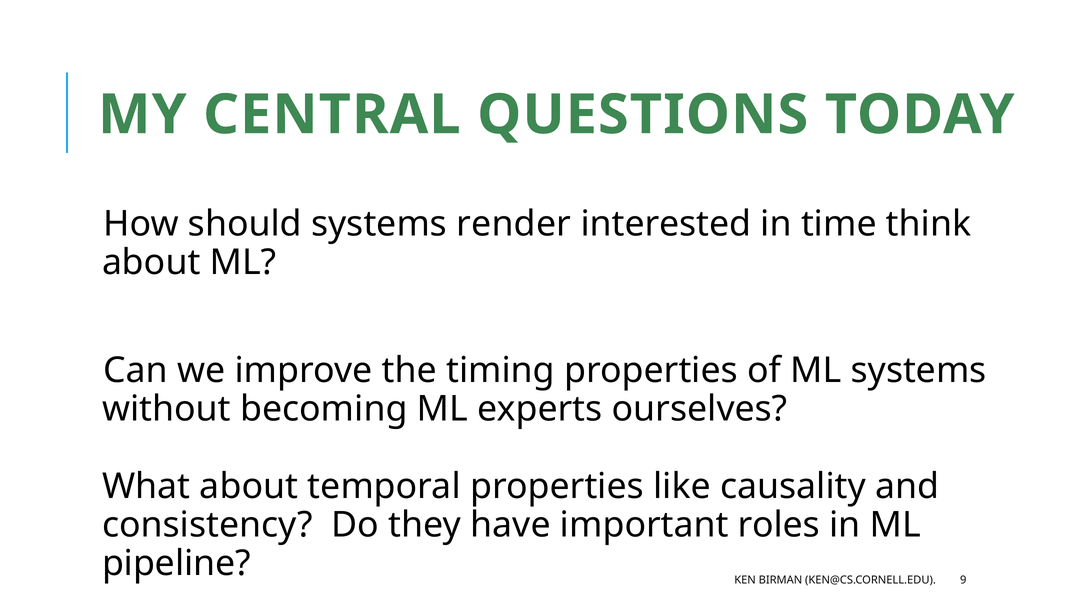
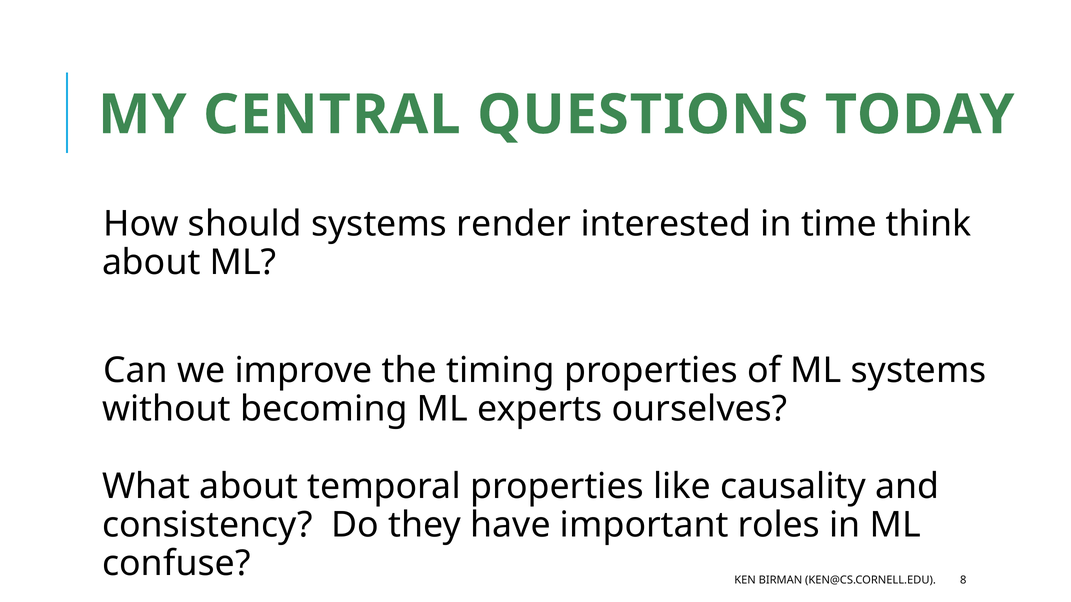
pipeline: pipeline -> confuse
9: 9 -> 8
